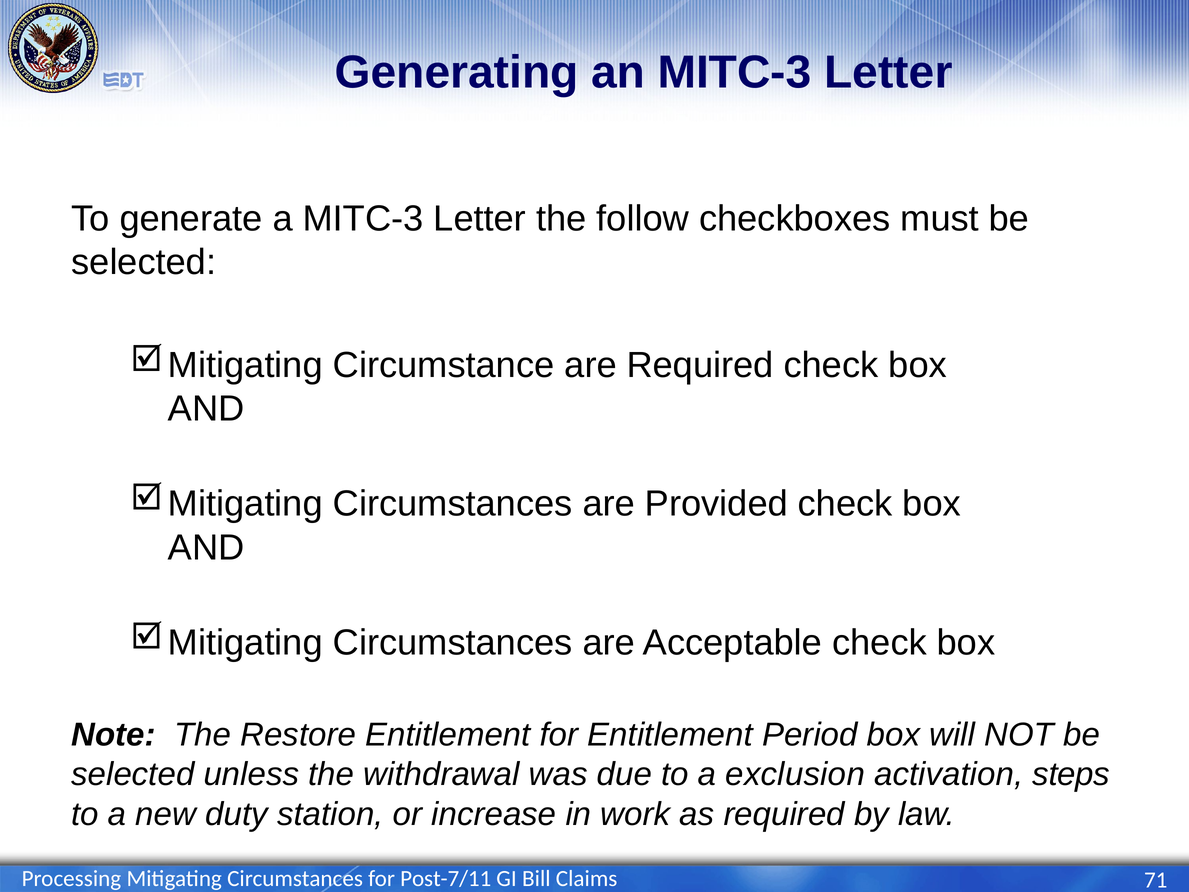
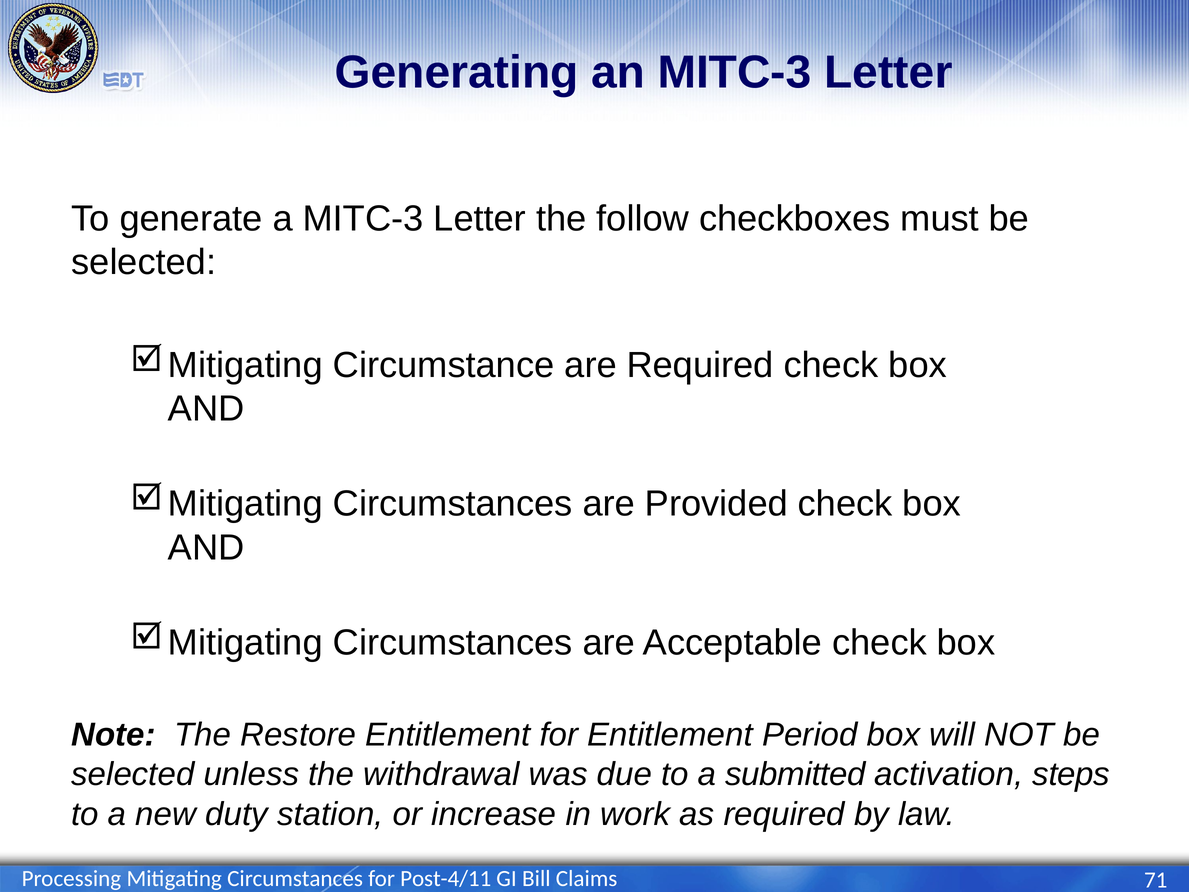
exclusion: exclusion -> submitted
Post-7/11: Post-7/11 -> Post-4/11
